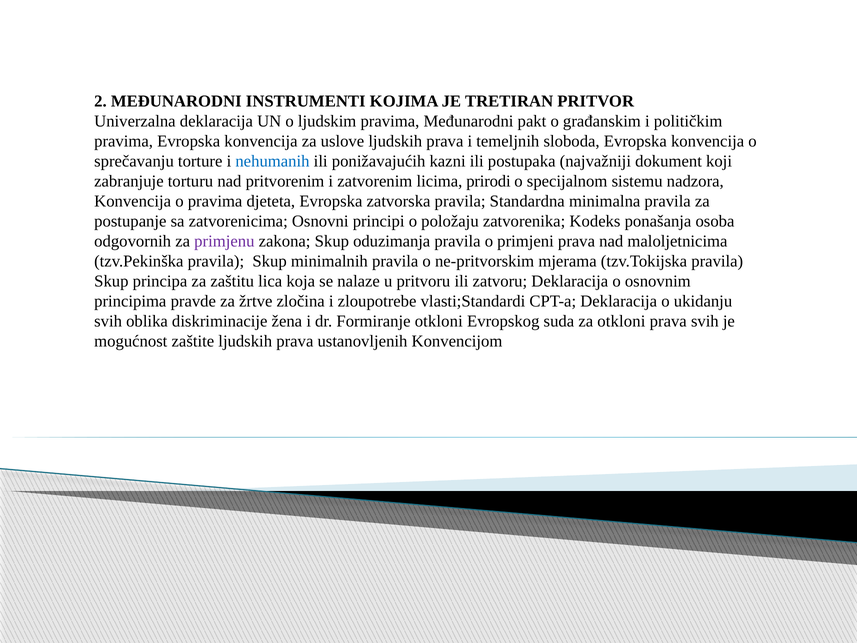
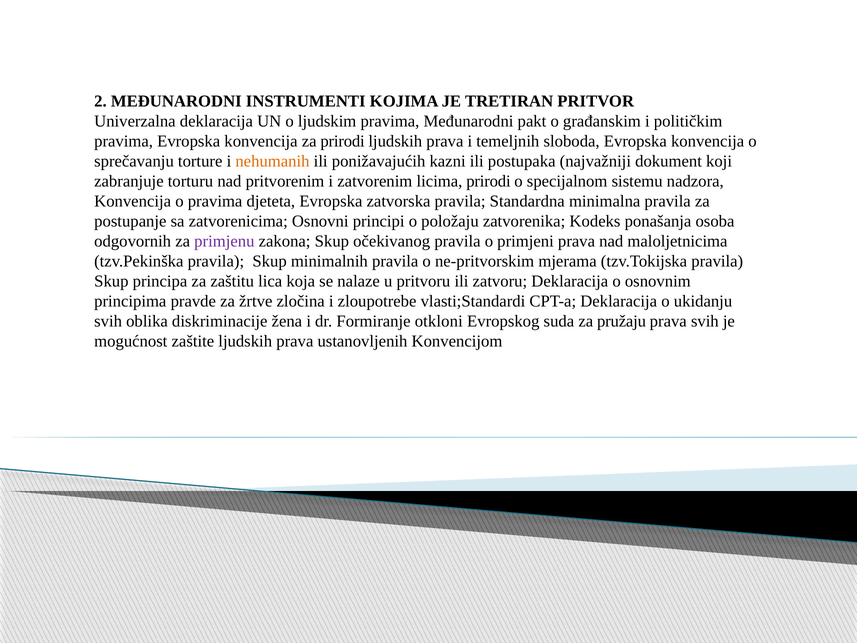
za uslove: uslove -> prirodi
nehumanih colour: blue -> orange
oduzimanja: oduzimanja -> očekivanog
za otkloni: otkloni -> pružaju
